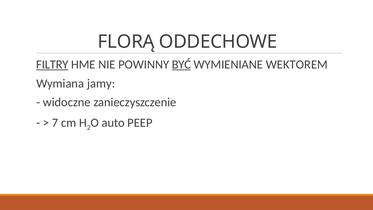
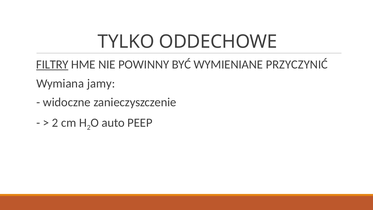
FLORĄ: FLORĄ -> TYLKO
BYĆ underline: present -> none
WEKTOREM: WEKTOREM -> PRZYCZYNIĆ
7 at (55, 123): 7 -> 2
